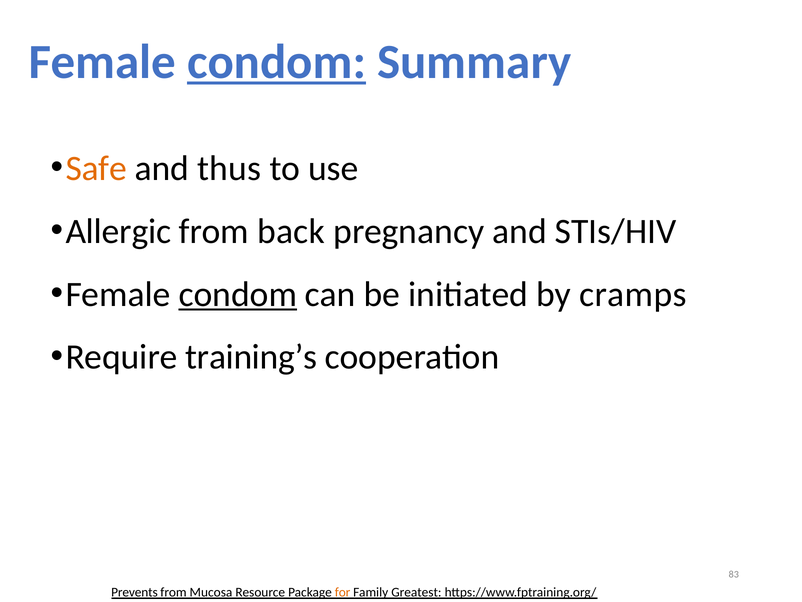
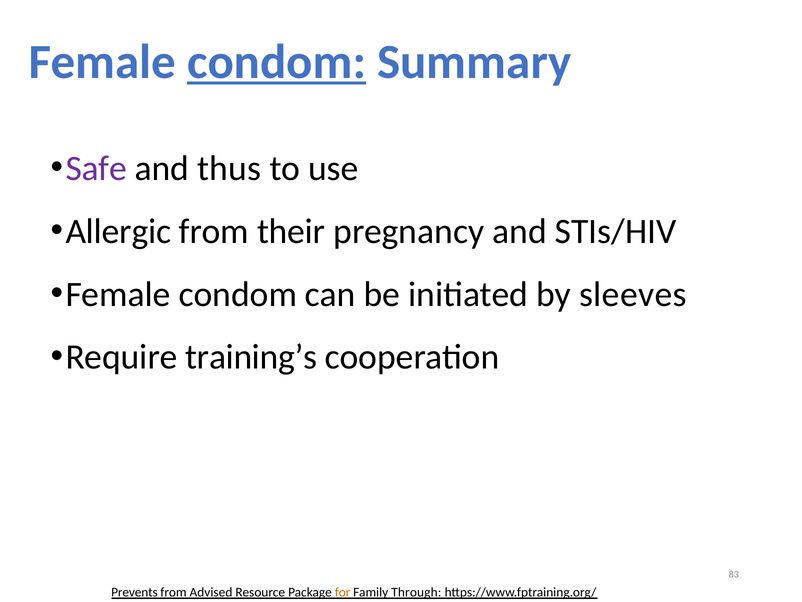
Safe colour: orange -> purple
back: back -> their
condom at (238, 294) underline: present -> none
cramps: cramps -> sleeves
Mucosa: Mucosa -> Advised
Greatest: Greatest -> Through
